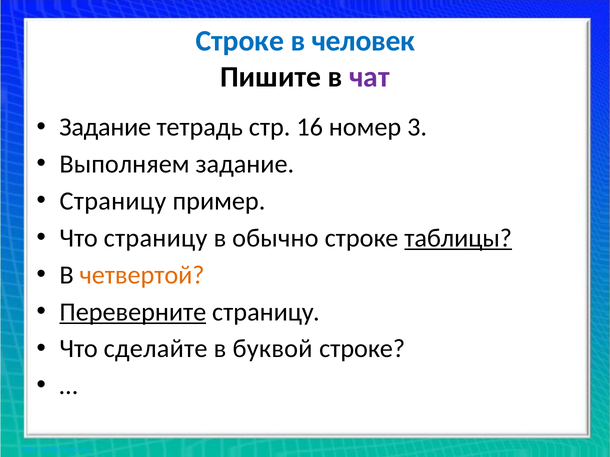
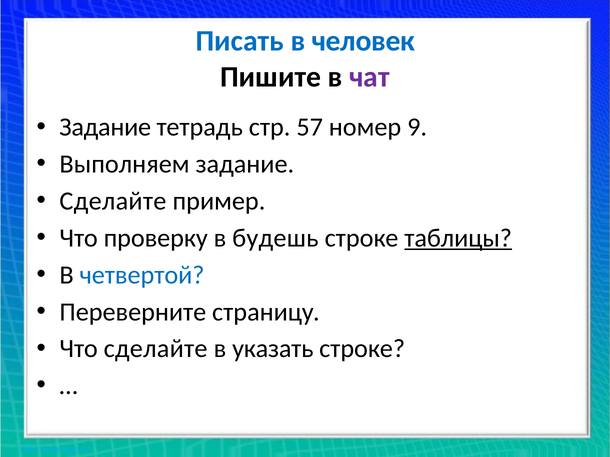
Строке at (240, 41): Строке -> Писать
16: 16 -> 57
3: 3 -> 9
Страницу at (113, 201): Страницу -> Сделайте
Что страницу: страницу -> проверку
обычно: обычно -> будешь
четвертой colour: orange -> blue
Переверните underline: present -> none
буквой: буквой -> указать
